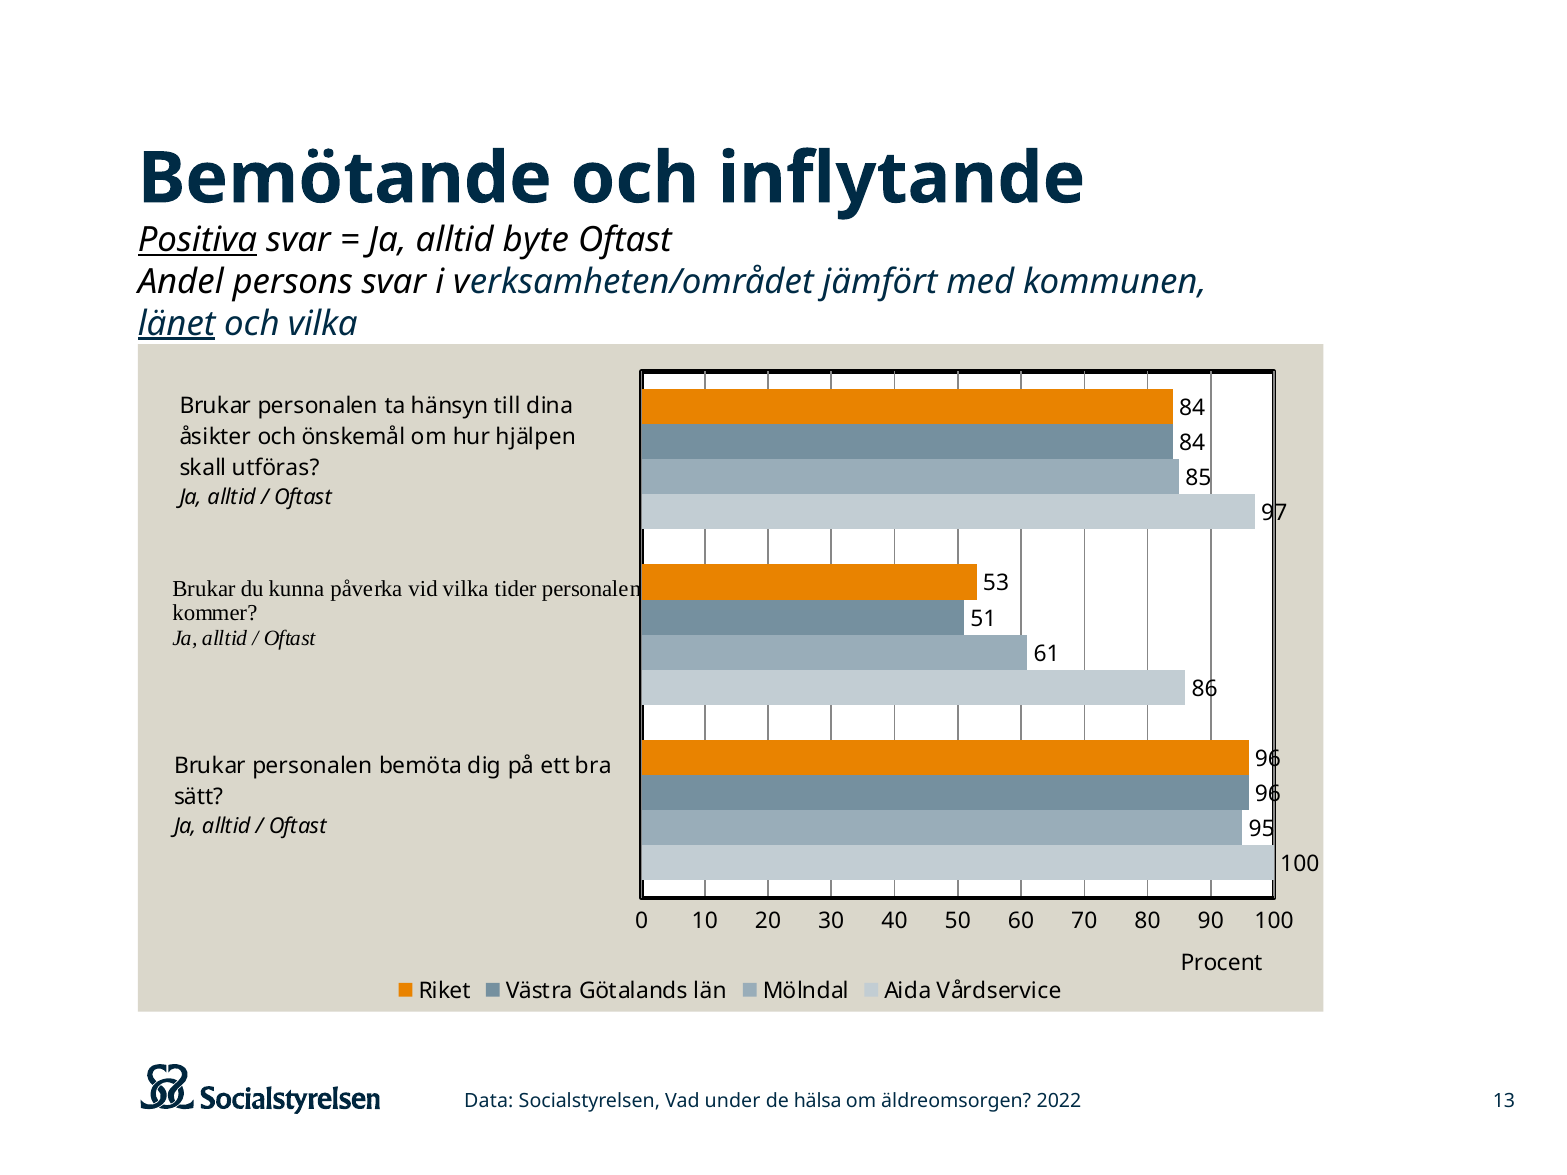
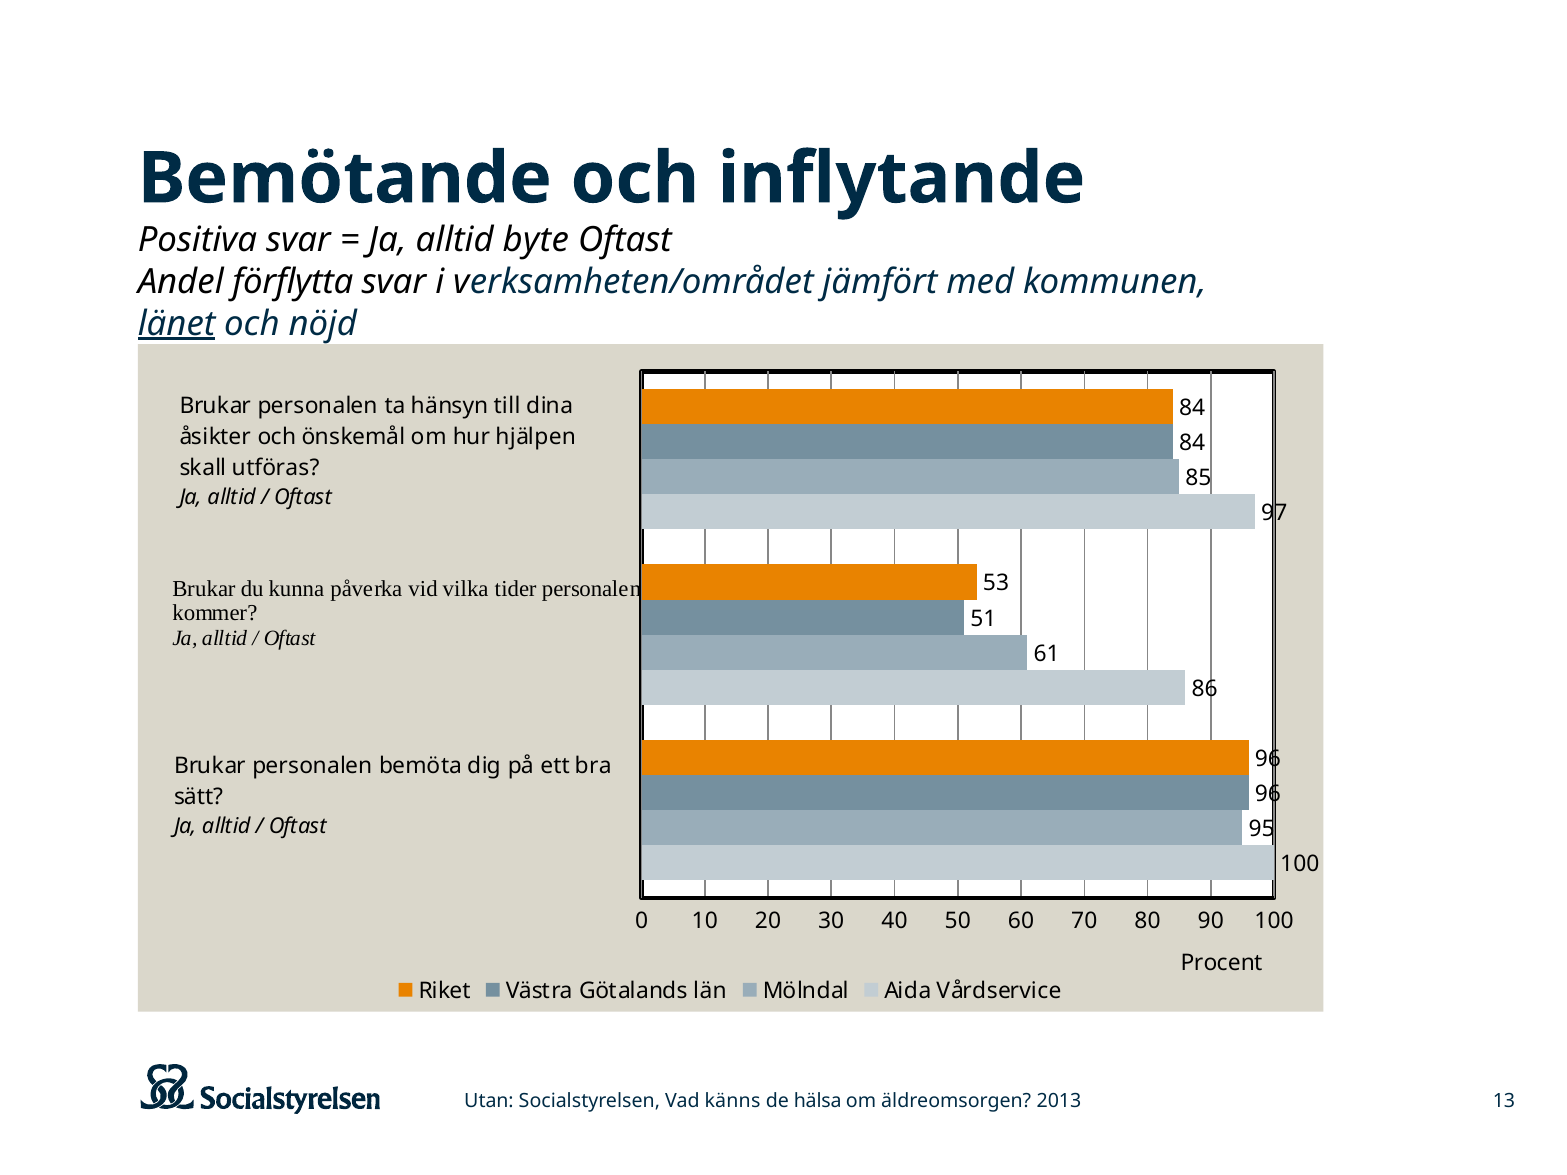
Positiva underline: present -> none
persons: persons -> förflytta
och vilka: vilka -> nöjd
Data: Data -> Utan
under: under -> känns
2022: 2022 -> 2013
